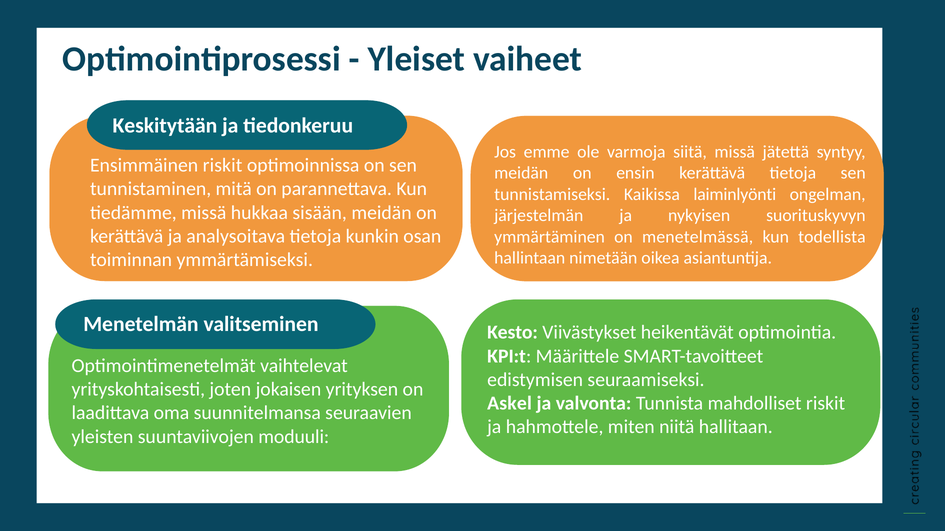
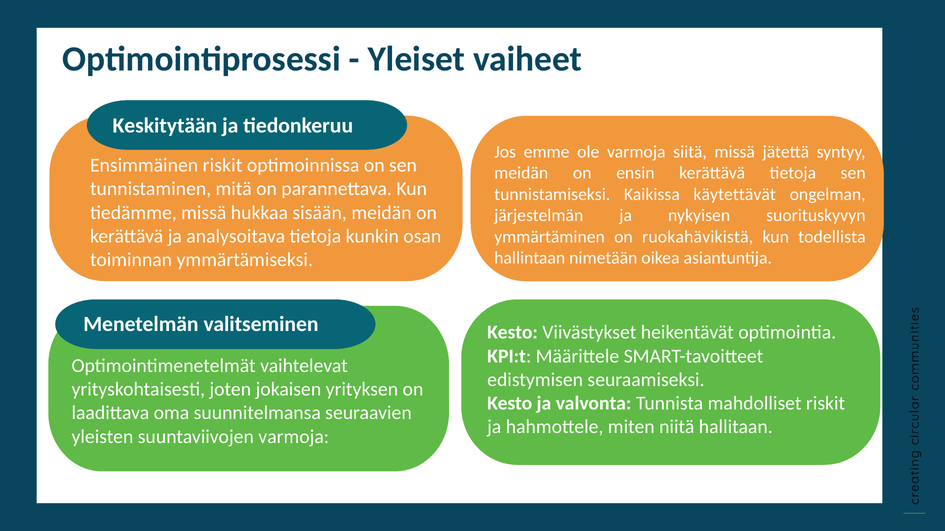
laiminlyönti: laiminlyönti -> käytettävät
menetelmässä: menetelmässä -> ruokahävikistä
Askel at (510, 404): Askel -> Kesto
suuntaviivojen moduuli: moduuli -> varmoja
